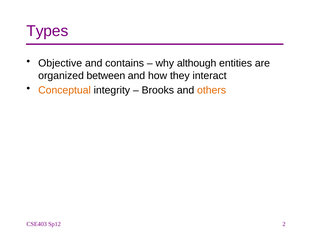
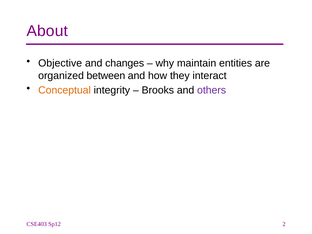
Types: Types -> About
contains: contains -> changes
although: although -> maintain
others colour: orange -> purple
